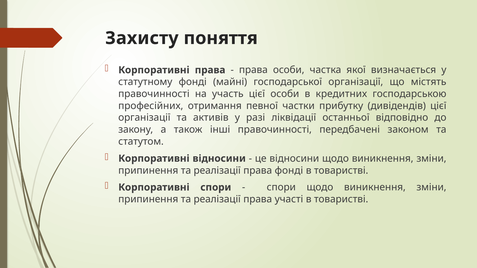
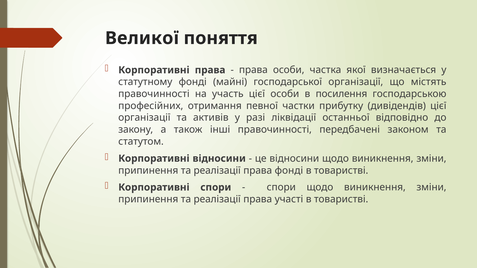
Захисту: Захисту -> Великої
кредитних: кредитних -> посилення
